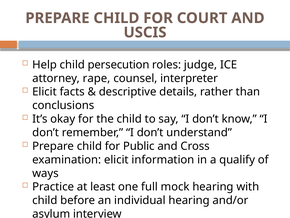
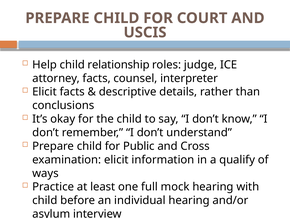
persecution: persecution -> relationship
attorney rape: rape -> facts
